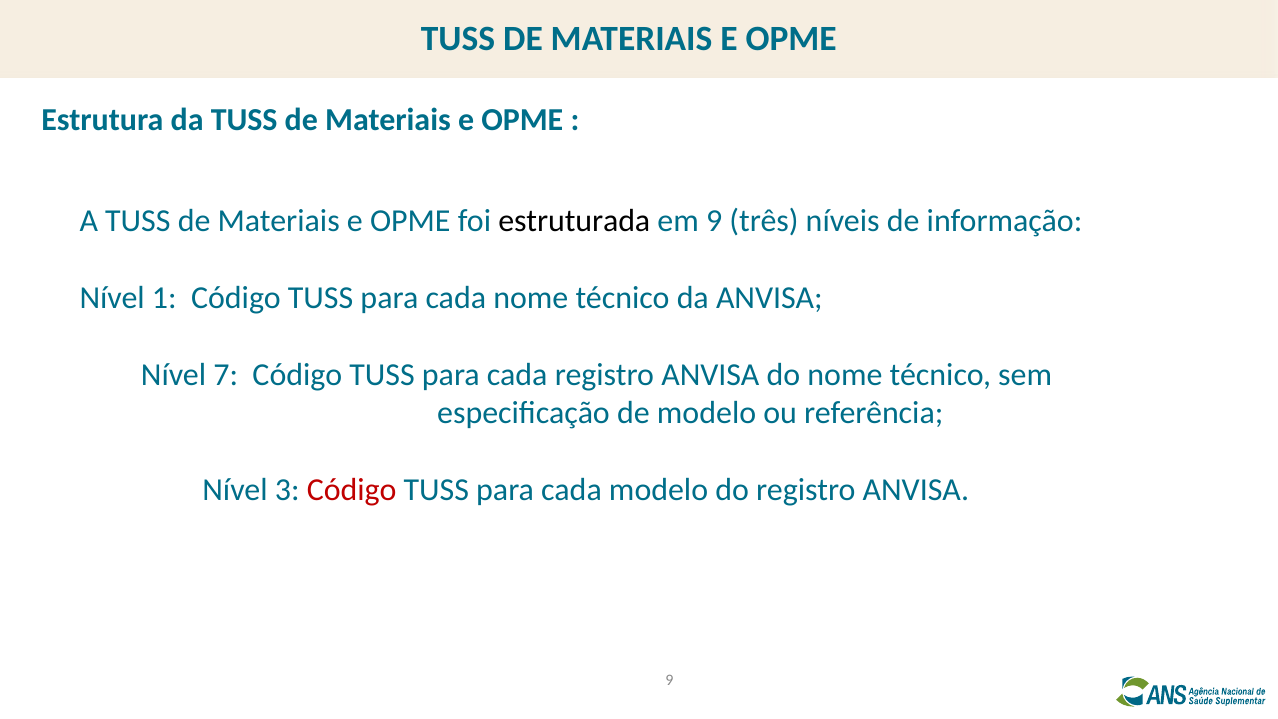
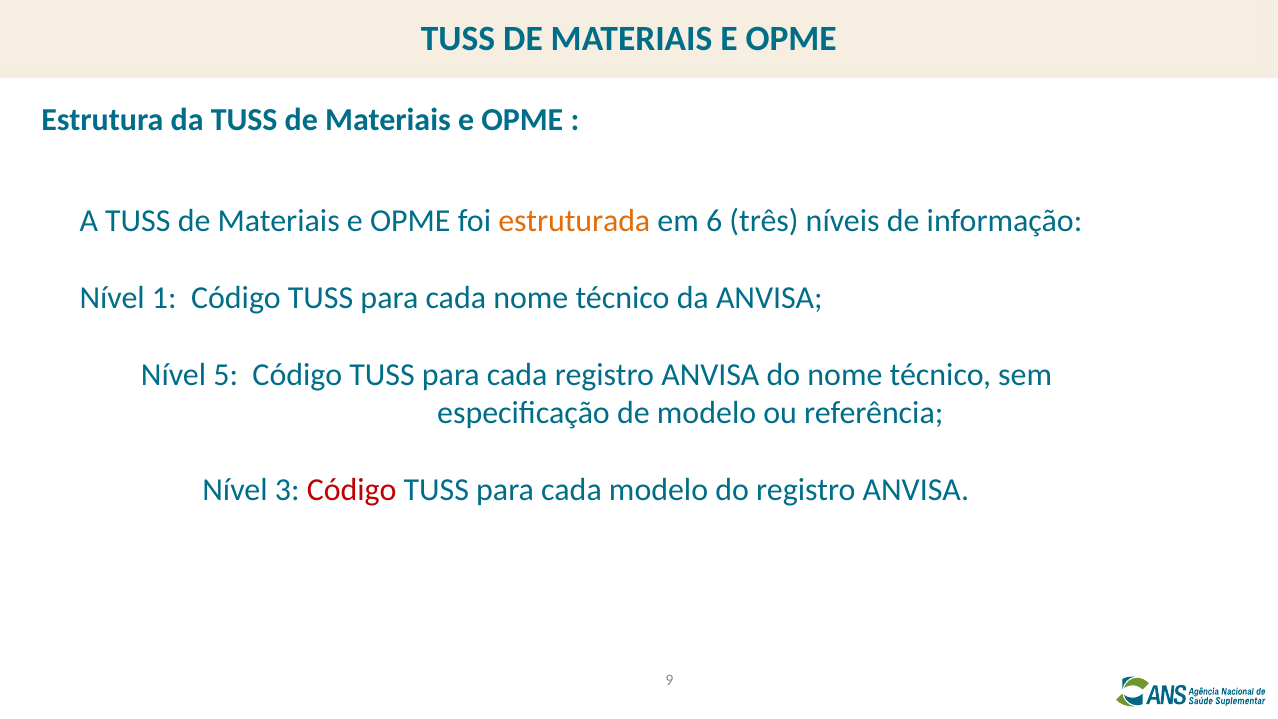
estruturada colour: black -> orange
em 9: 9 -> 6
7: 7 -> 5
